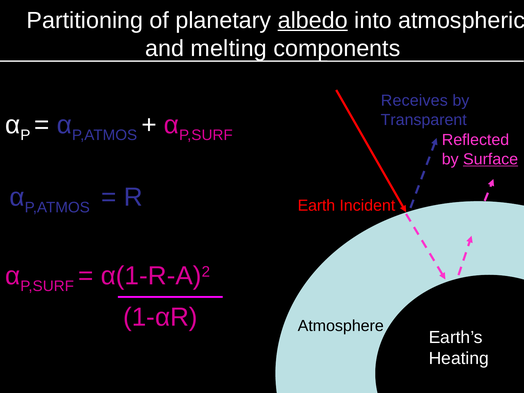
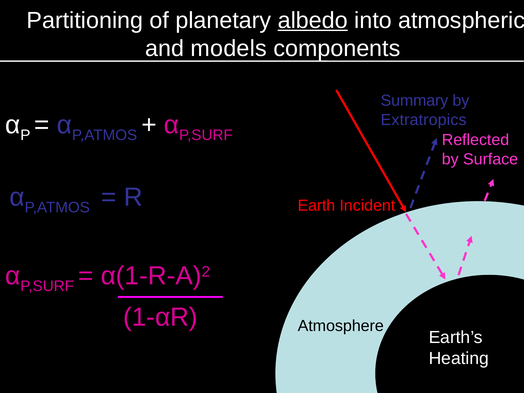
melting: melting -> models
Receives: Receives -> Summary
Transparent: Transparent -> Extratropics
Surface underline: present -> none
